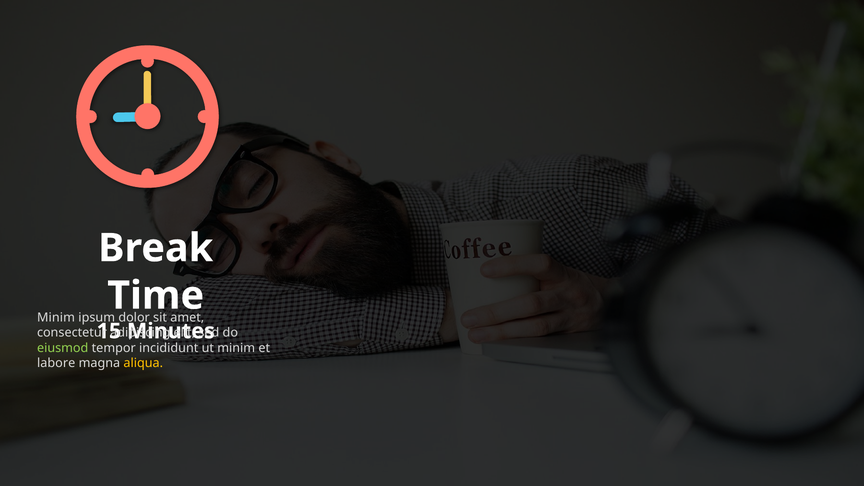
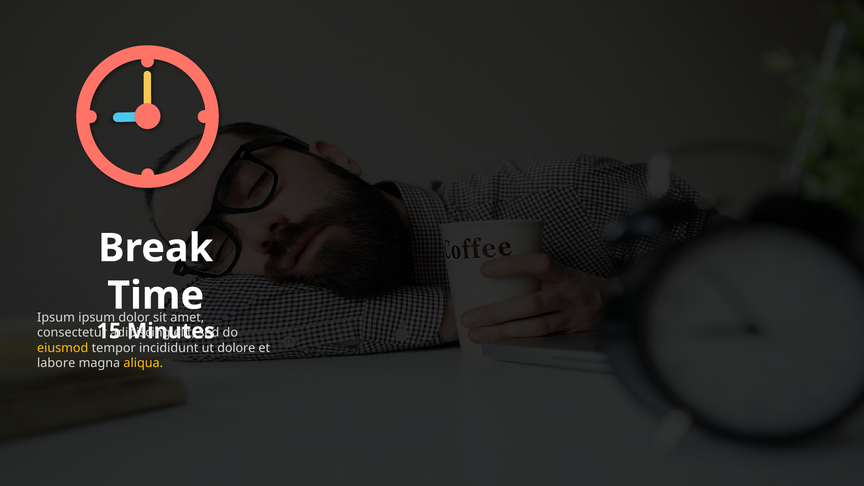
Minim at (56, 318): Minim -> Ipsum
eiusmod colour: light green -> yellow
minim at (236, 348): minim -> dolore
